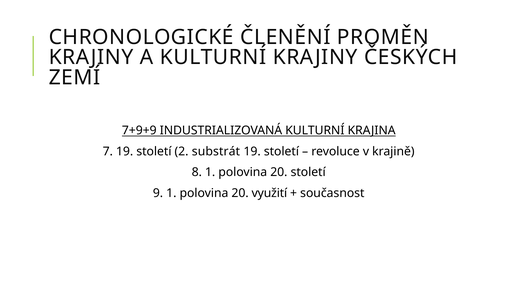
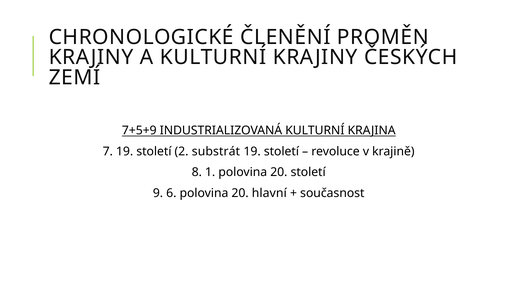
7+9+9: 7+9+9 -> 7+5+9
9 1: 1 -> 6
využití: využití -> hlavní
